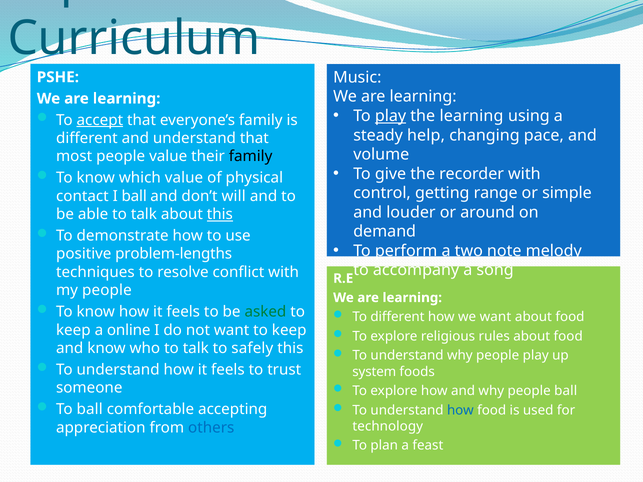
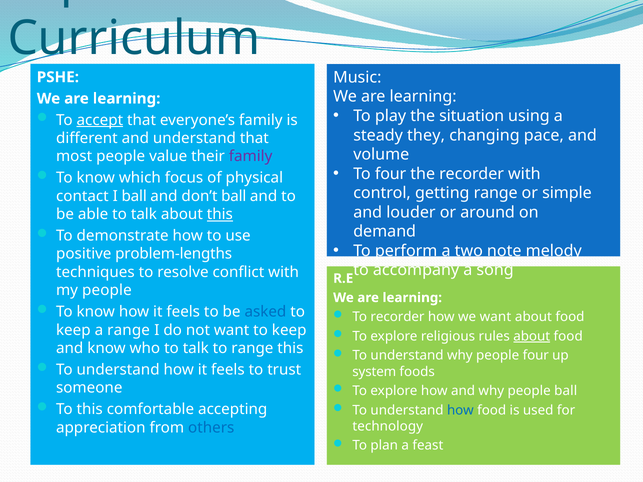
play at (391, 116) underline: present -> none
the learning: learning -> situation
help: help -> they
family at (251, 157) colour: black -> purple
To give: give -> four
which value: value -> focus
don’t will: will -> ball
asked colour: green -> blue
To different: different -> recorder
a online: online -> range
about at (532, 336) underline: none -> present
to safely: safely -> range
people play: play -> four
To ball: ball -> this
